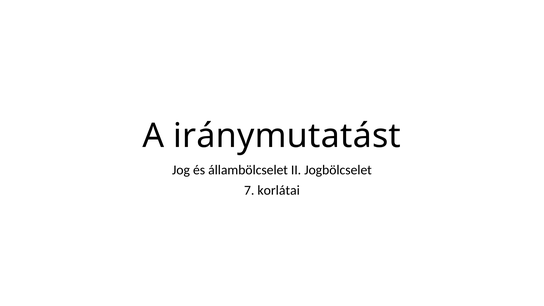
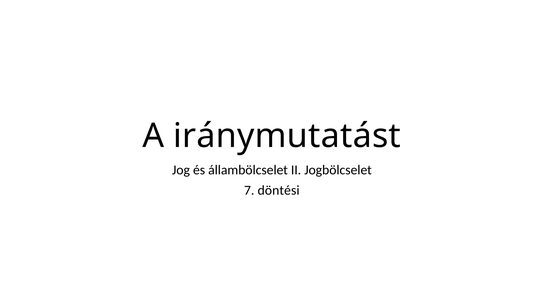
korlátai: korlátai -> döntési
